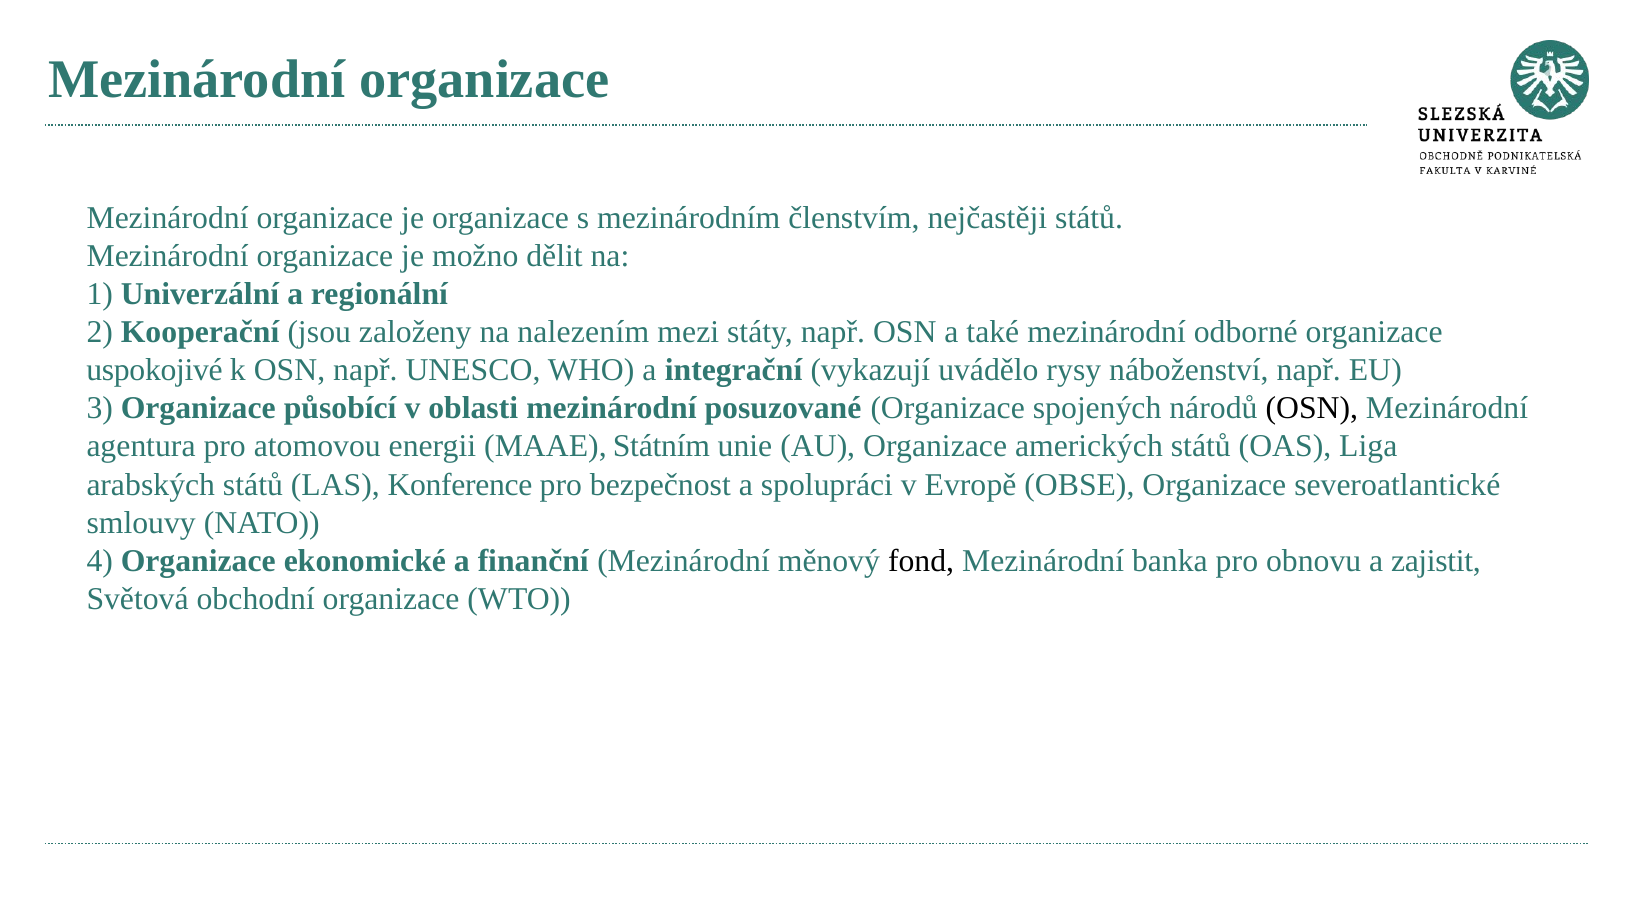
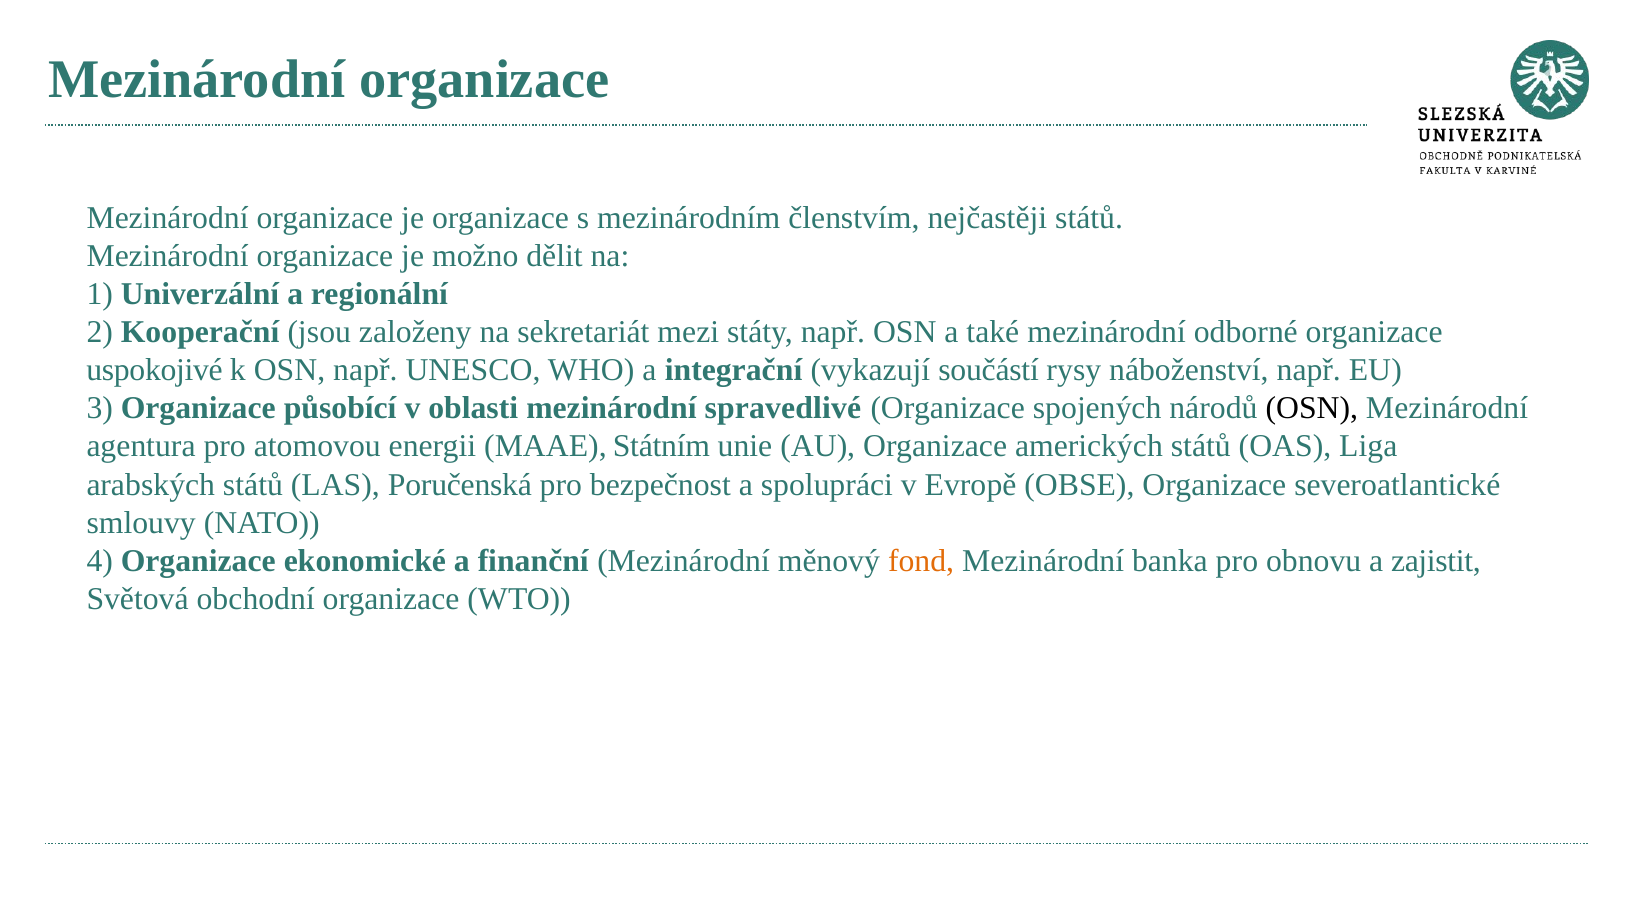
nalezením: nalezením -> sekretariát
uvádělo: uvádělo -> součástí
posuzované: posuzované -> spravedlivé
Konference: Konference -> Poručenská
fond colour: black -> orange
